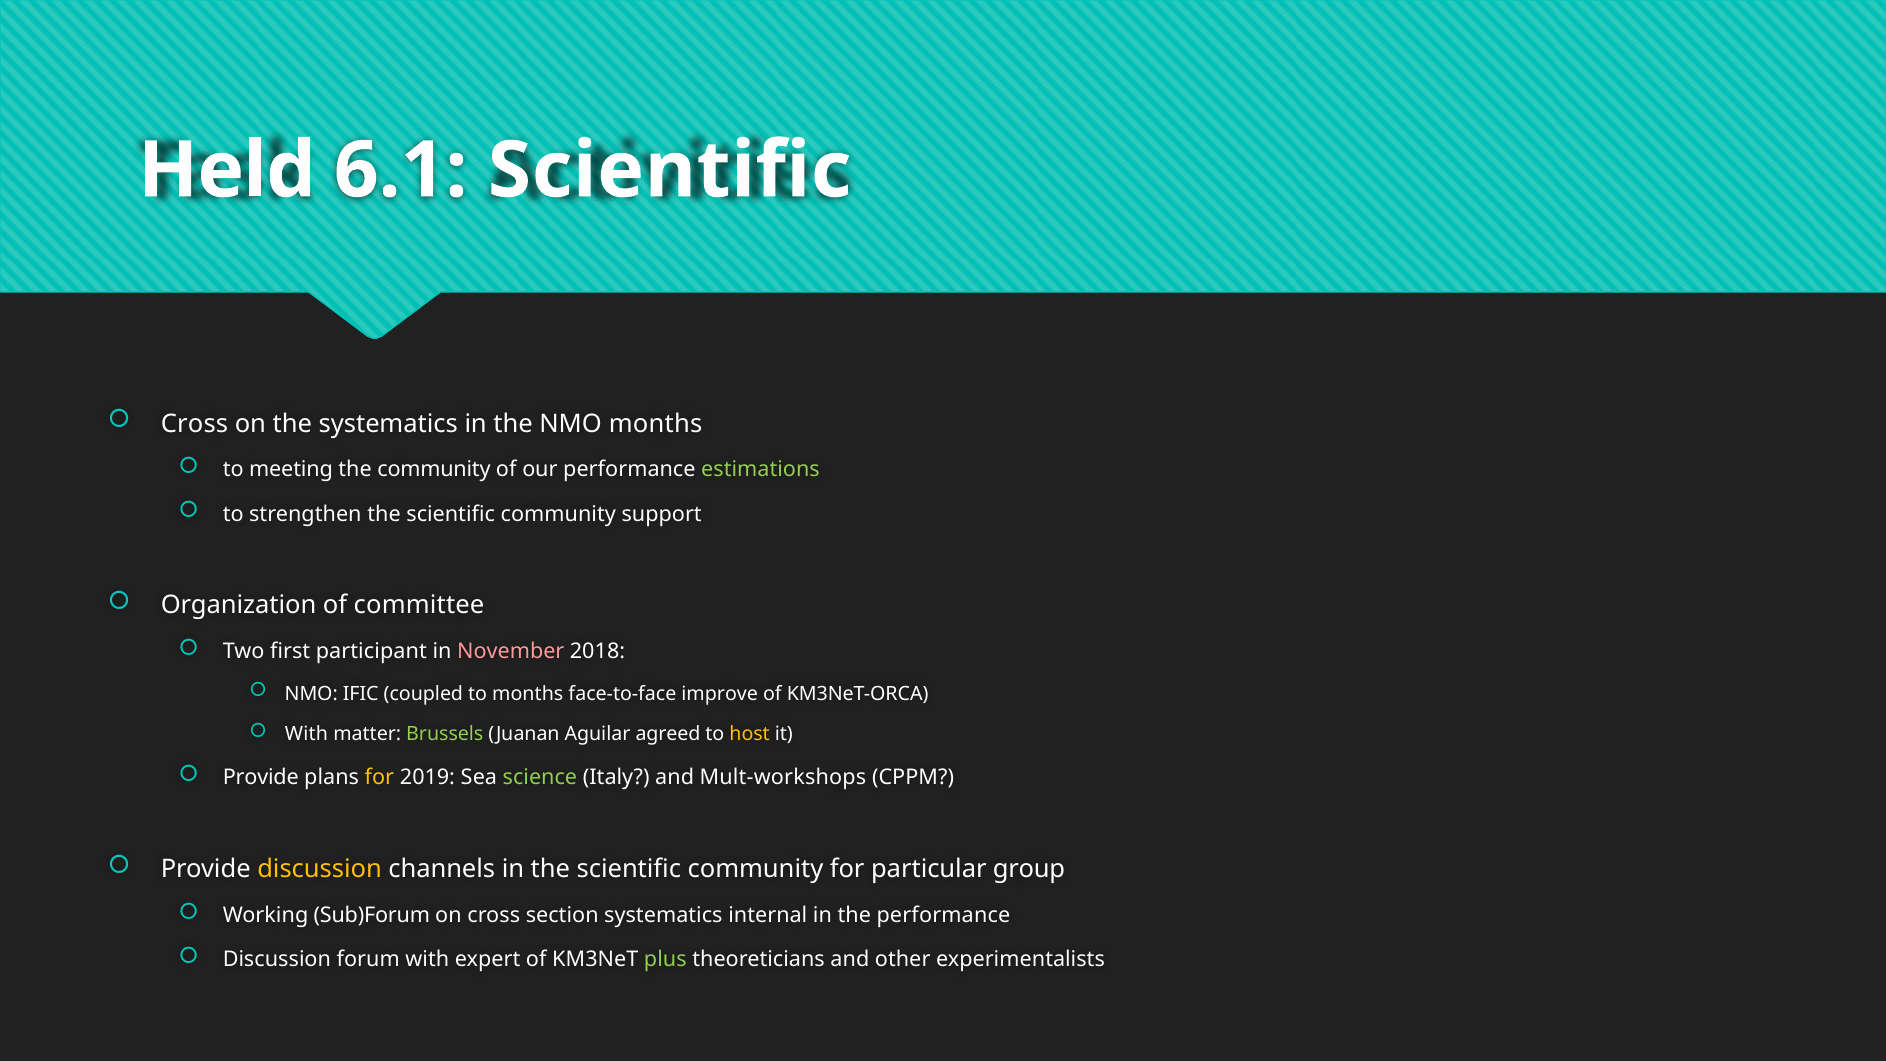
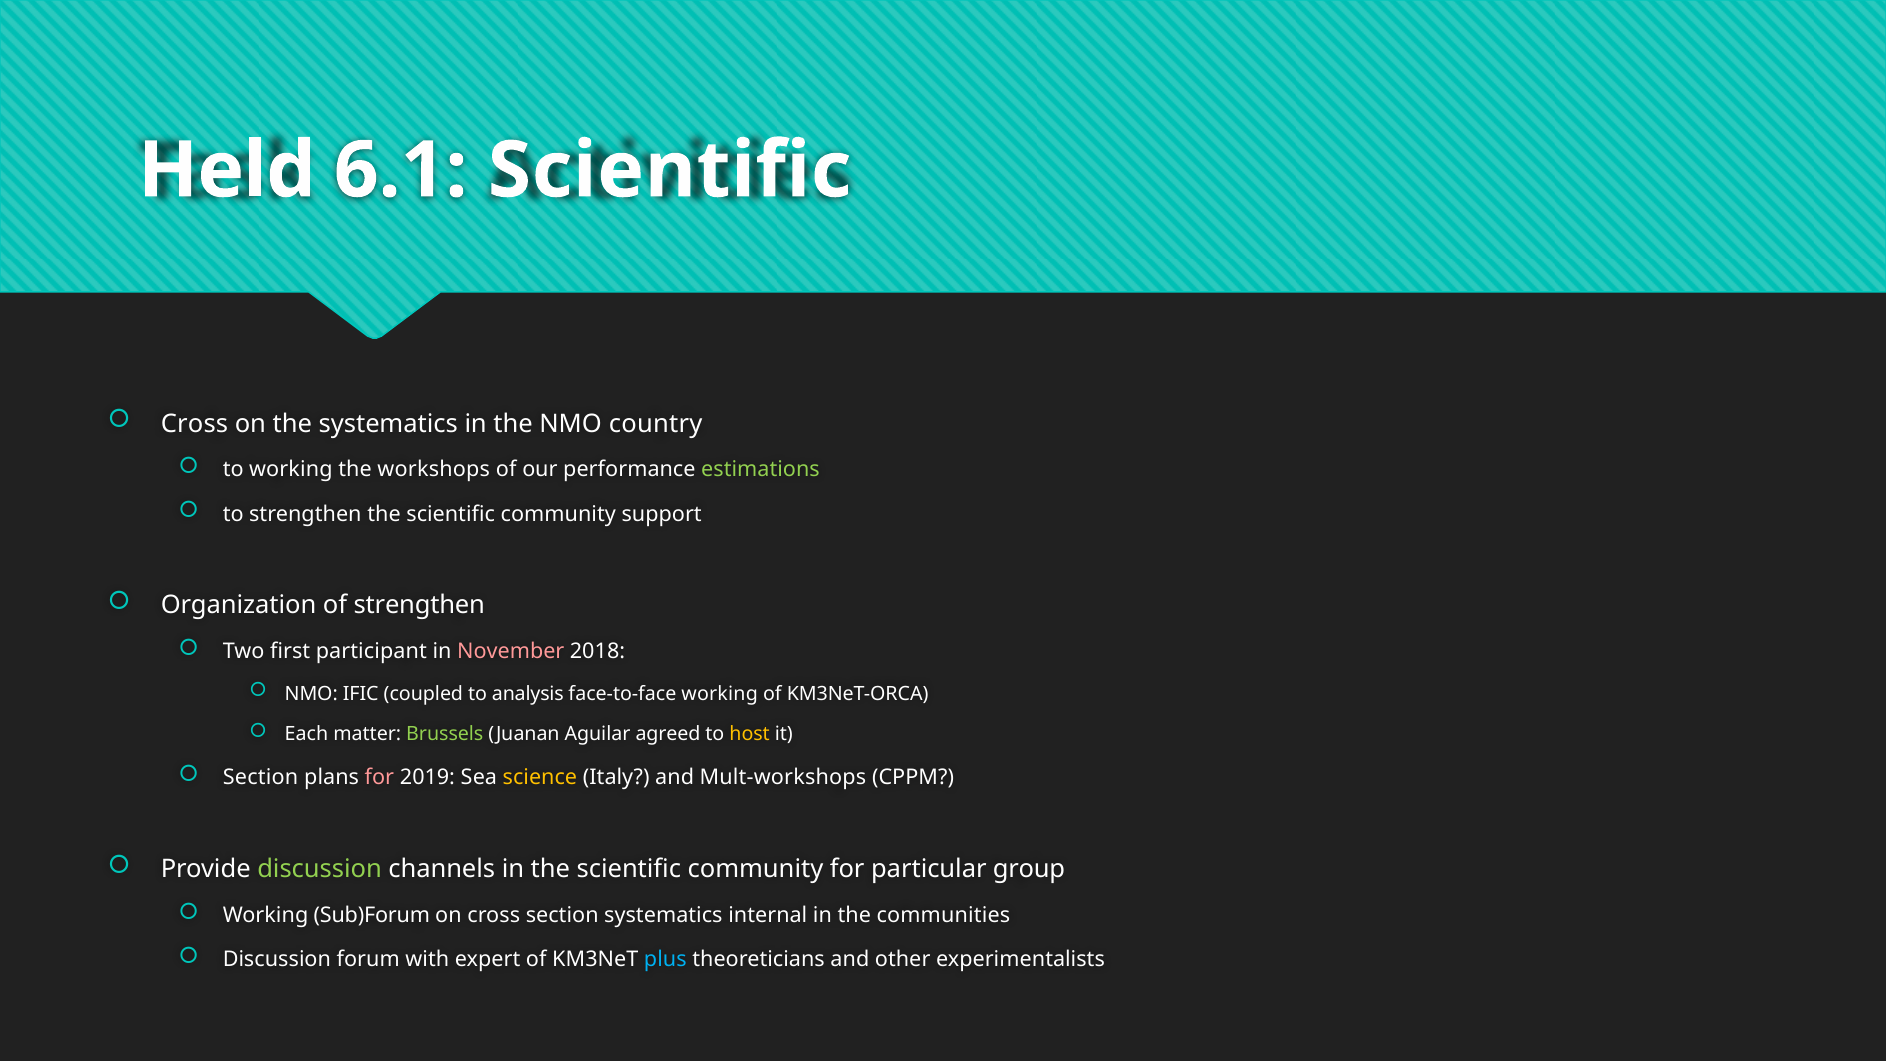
NMO months: months -> country
to meeting: meeting -> working
the community: community -> workshops
of committee: committee -> strengthen
to months: months -> analysis
face-to-face improve: improve -> working
With at (306, 734): With -> Each
Provide at (261, 777): Provide -> Section
for at (379, 777) colour: yellow -> pink
science colour: light green -> yellow
discussion at (320, 869) colour: yellow -> light green
the performance: performance -> communities
plus colour: light green -> light blue
